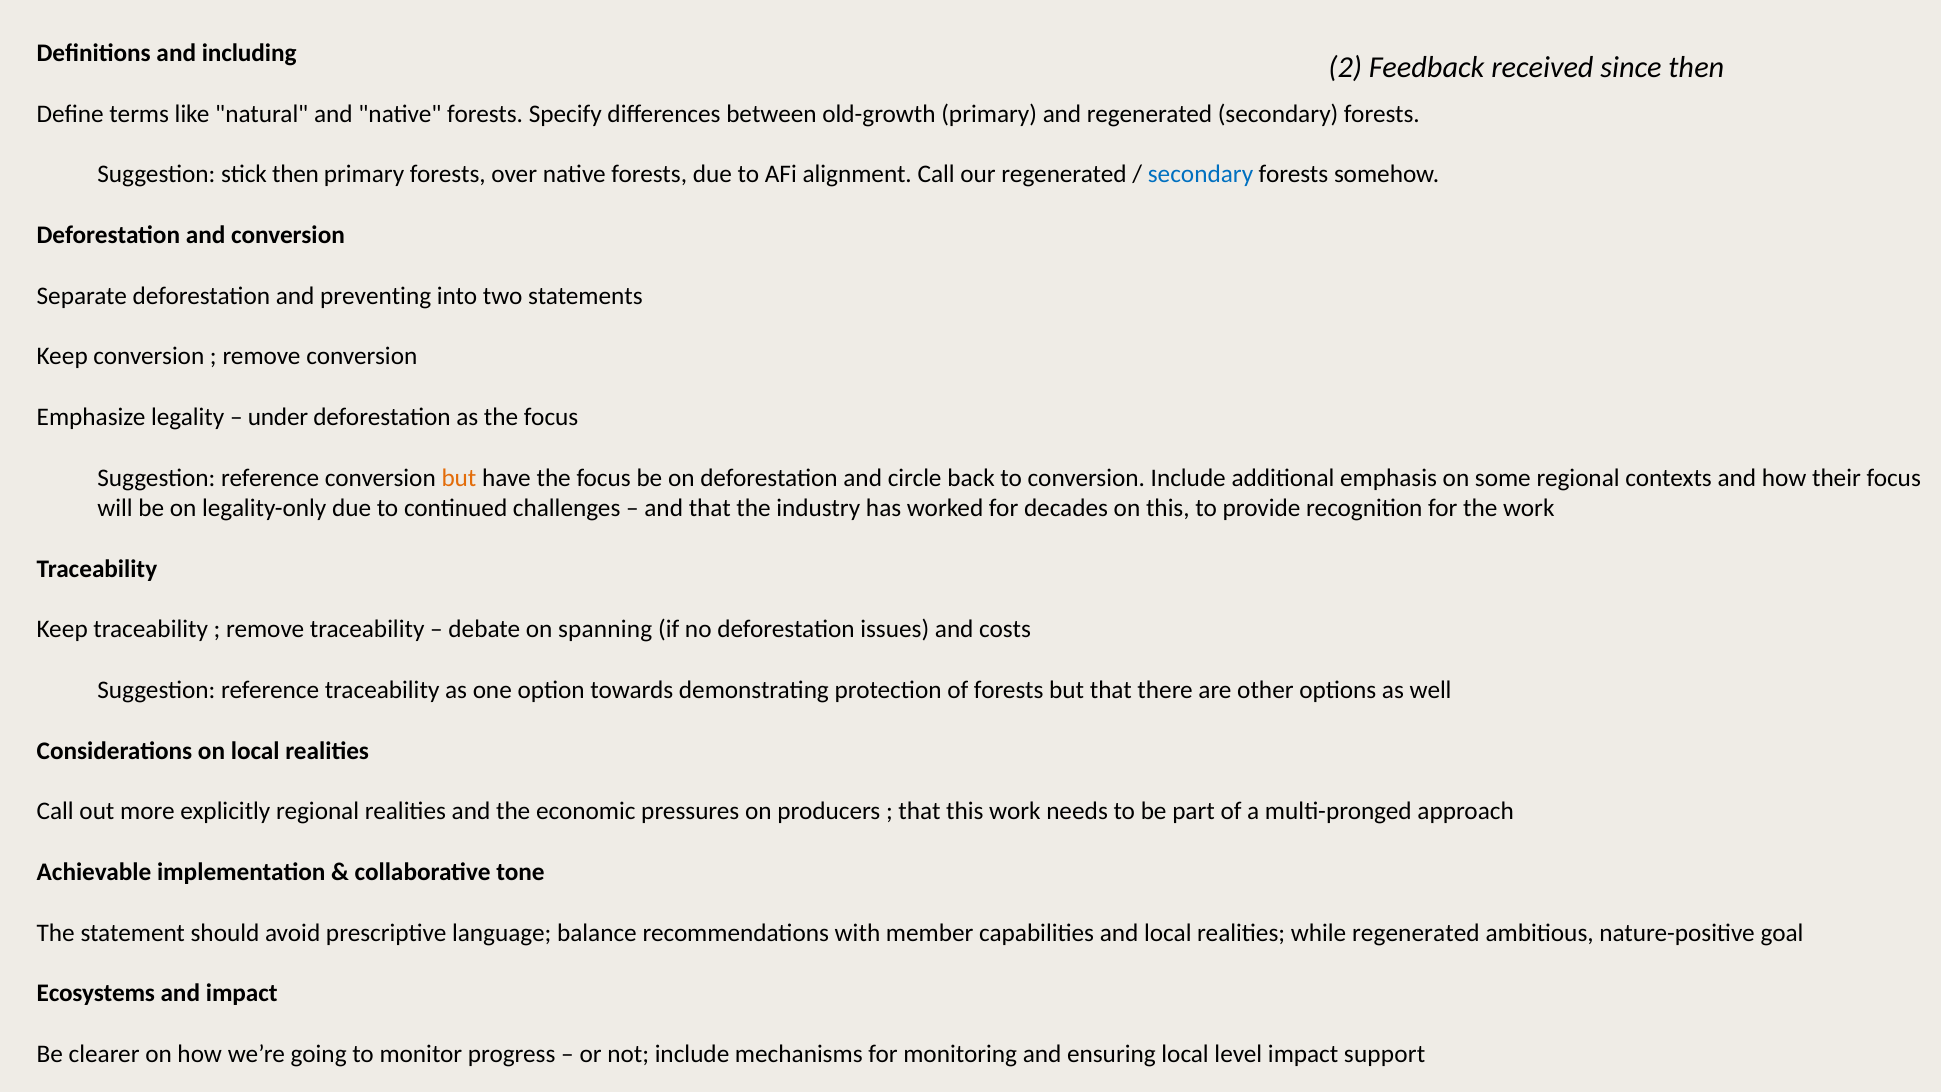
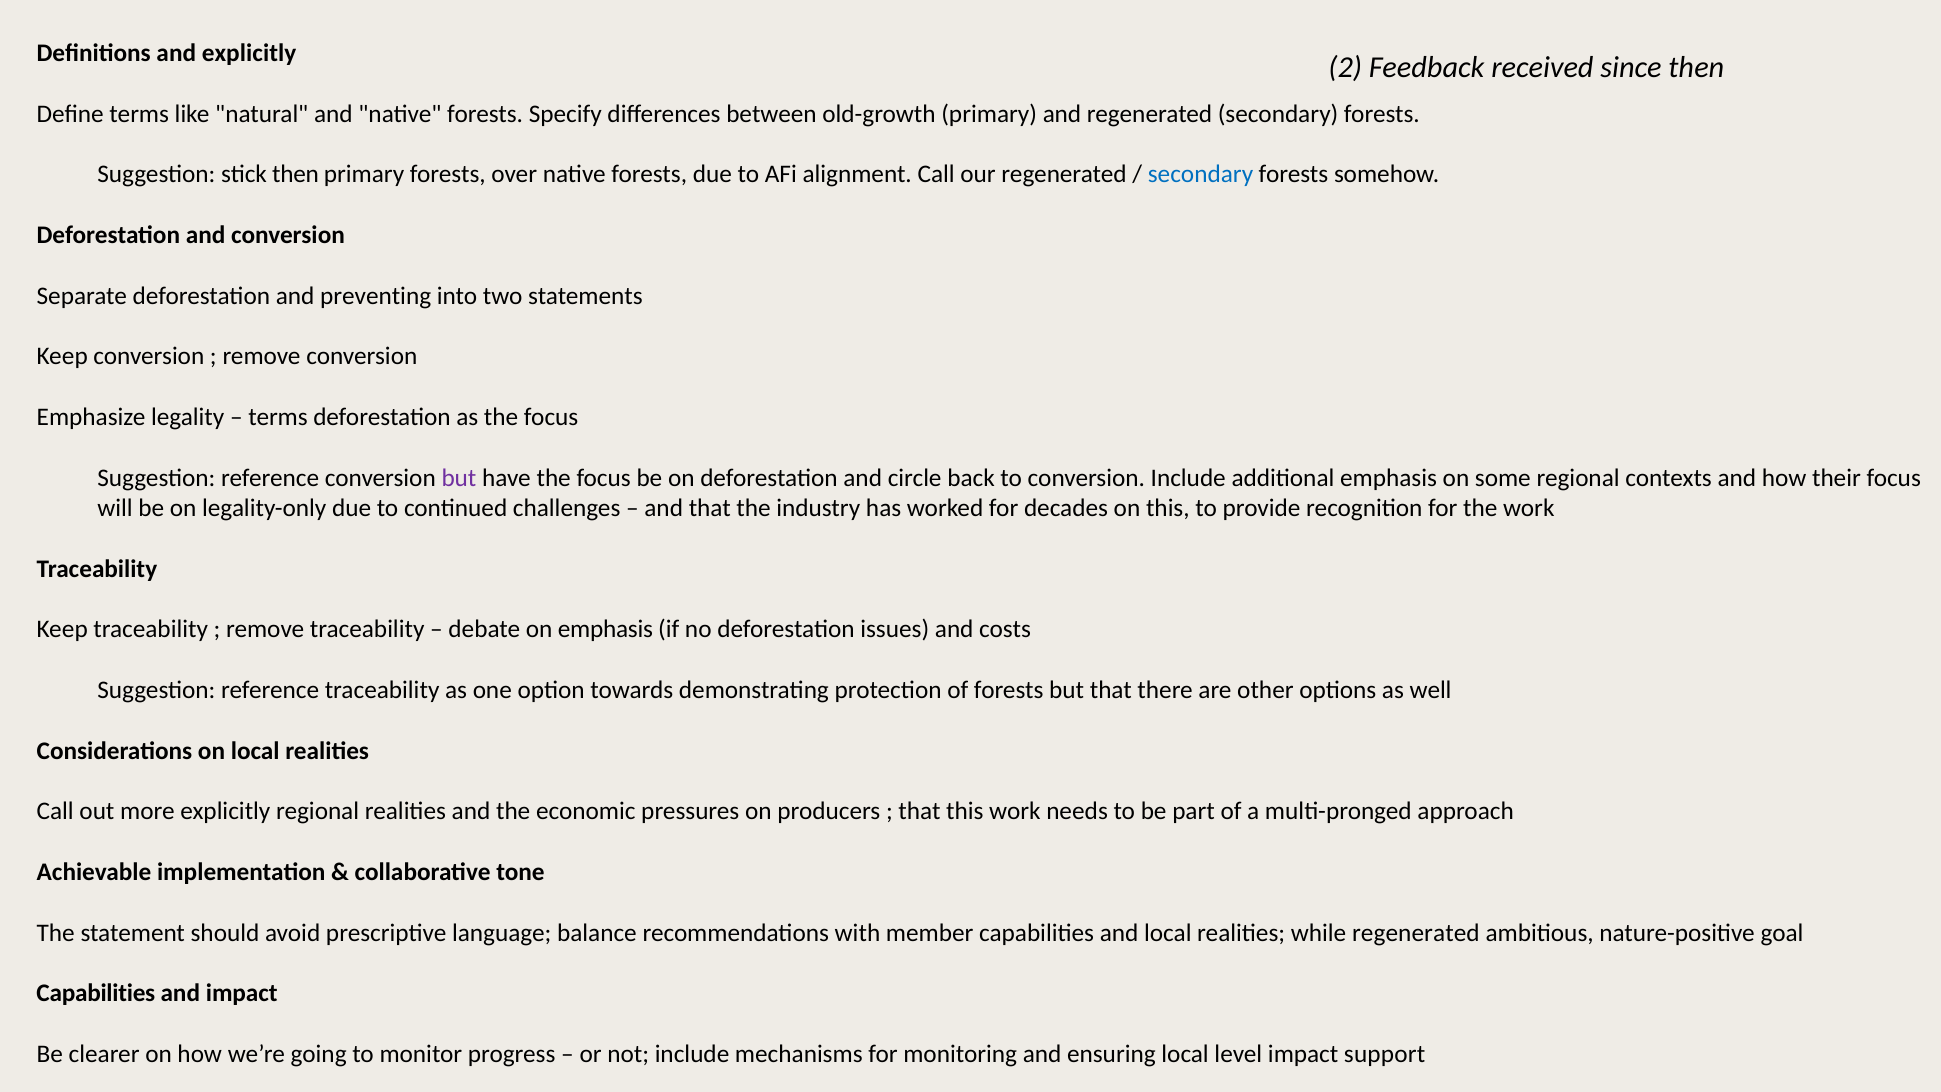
and including: including -> explicitly
under at (278, 417): under -> terms
but at (459, 478) colour: orange -> purple
on spanning: spanning -> emphasis
Ecosystems at (96, 993): Ecosystems -> Capabilities
